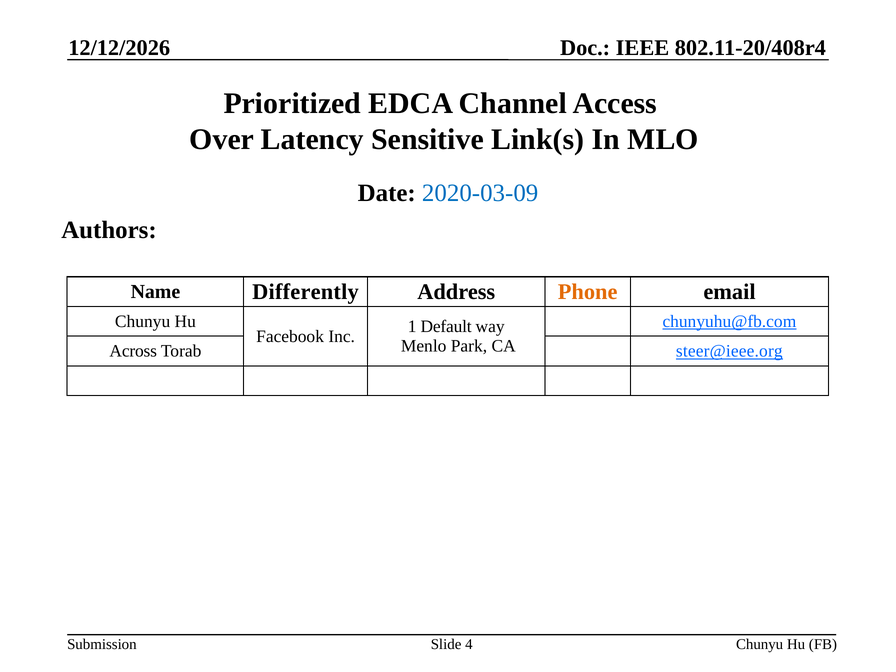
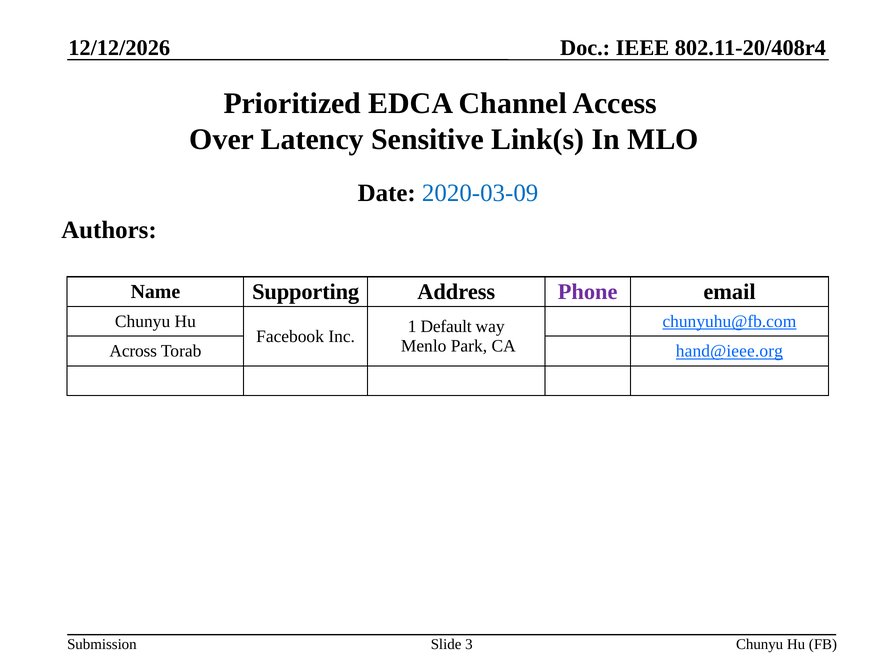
Differently: Differently -> Supporting
Phone colour: orange -> purple
steer@ieee.org: steer@ieee.org -> hand@ieee.org
4: 4 -> 3
